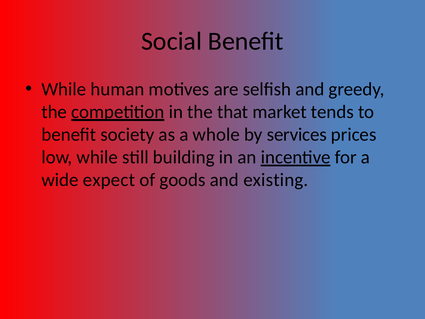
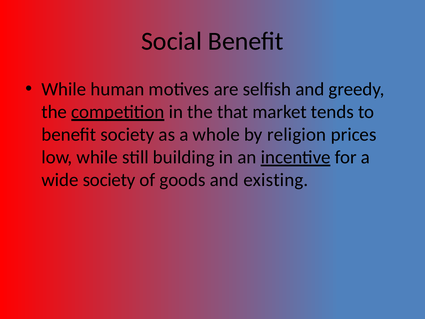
services: services -> religion
wide expect: expect -> society
